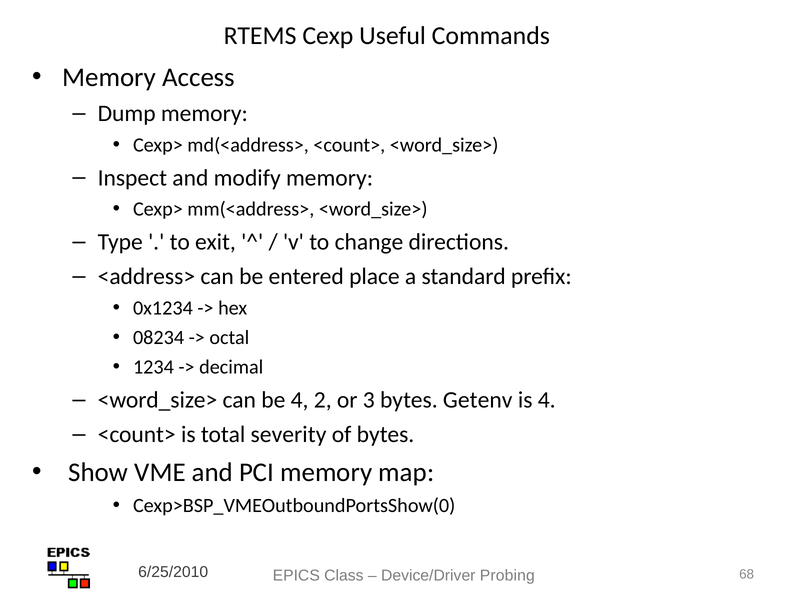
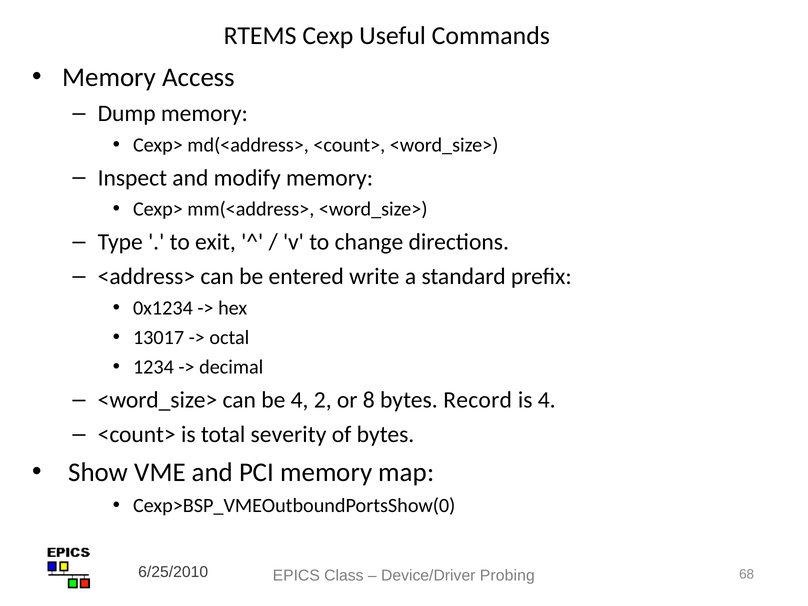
place: place -> write
08234: 08234 -> 13017
3: 3 -> 8
Getenv: Getenv -> Record
